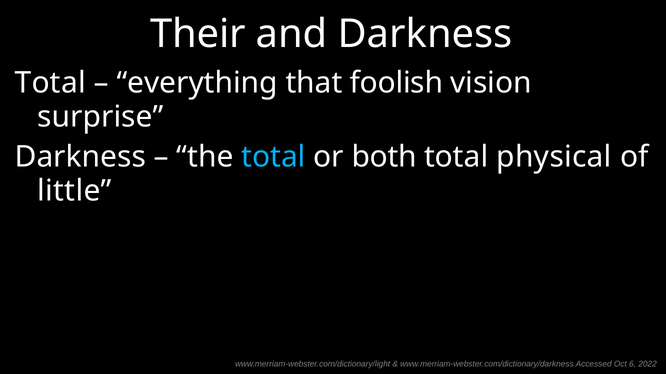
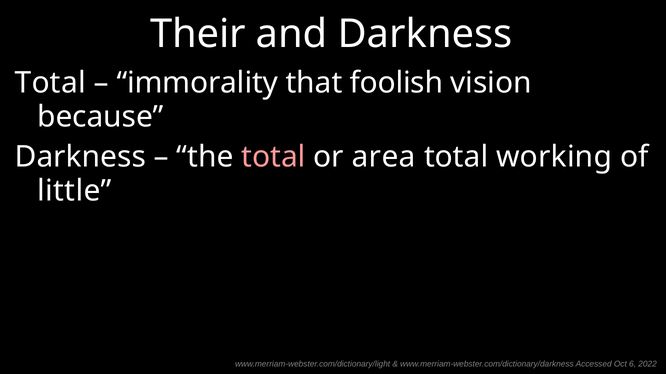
everything: everything -> immorality
surprise: surprise -> because
total at (273, 157) colour: light blue -> pink
both: both -> area
physical: physical -> working
